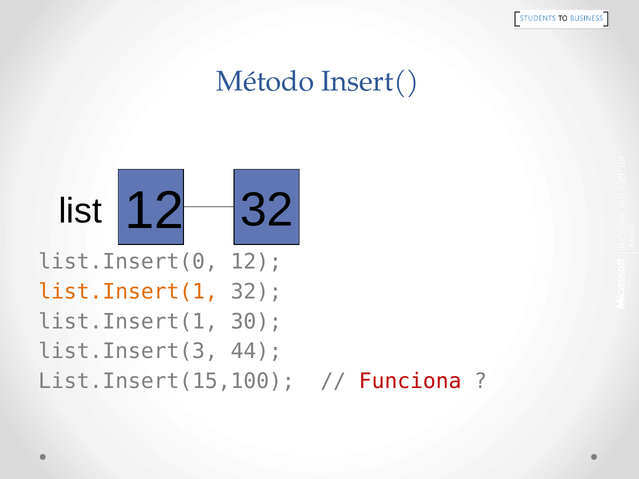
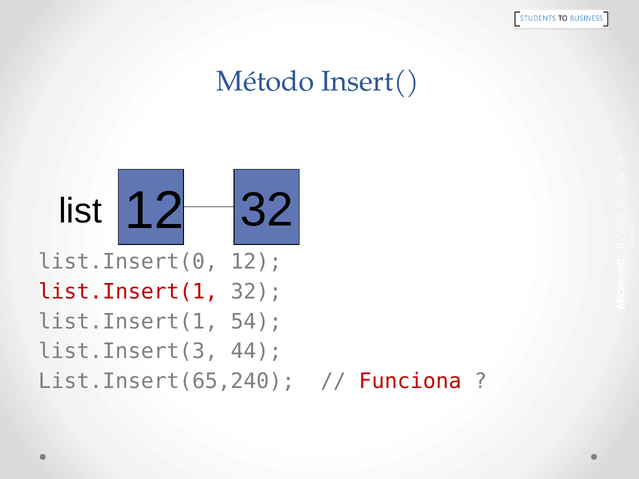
list.Insert(1 at (128, 292) colour: orange -> red
30: 30 -> 54
List.Insert(15,100: List.Insert(15,100 -> List.Insert(65,240
